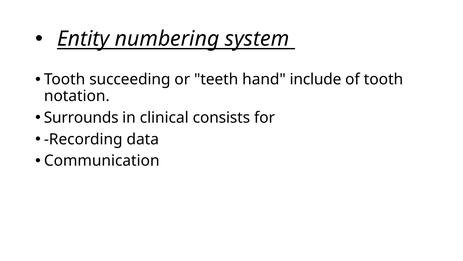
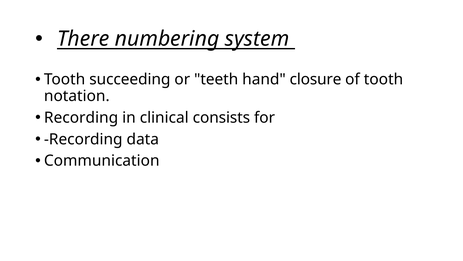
Entity: Entity -> There
include: include -> closure
Surrounds at (81, 117): Surrounds -> Recording
